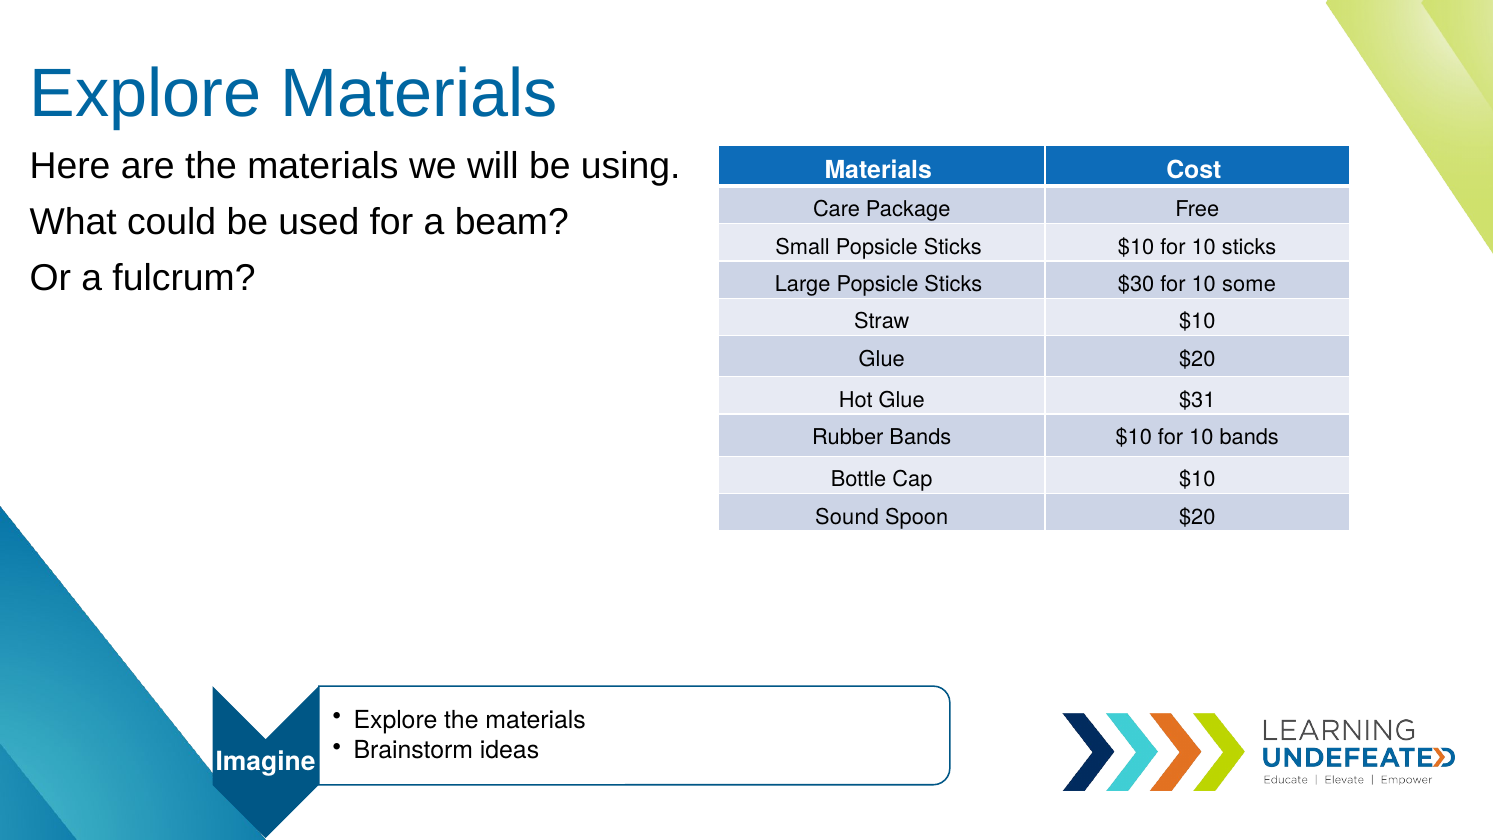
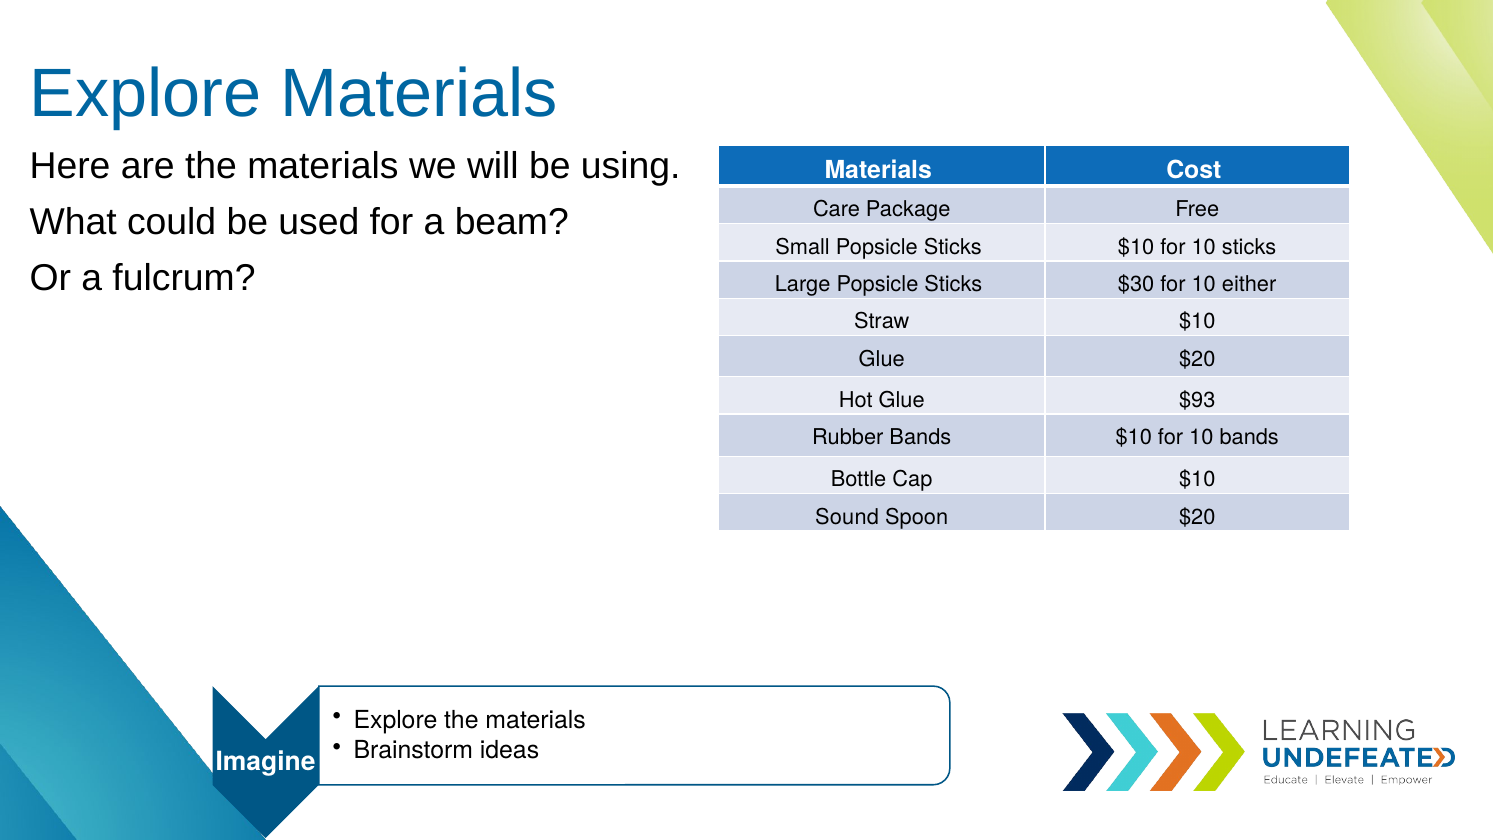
some: some -> either
$31: $31 -> $93
